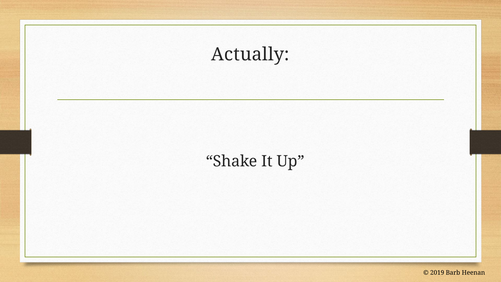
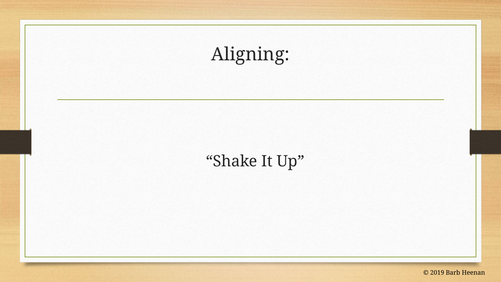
Actually: Actually -> Aligning
